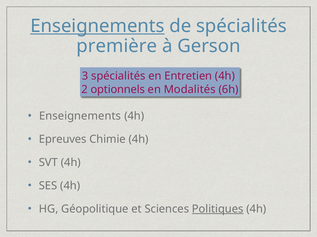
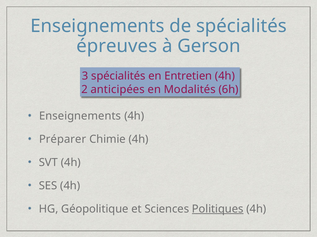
Enseignements at (97, 26) underline: present -> none
première: première -> épreuves
optionnels: optionnels -> anticipées
Epreuves: Epreuves -> Préparer
